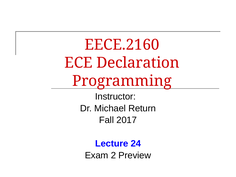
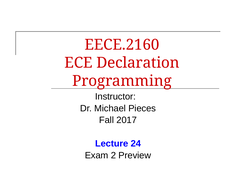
Return: Return -> Pieces
